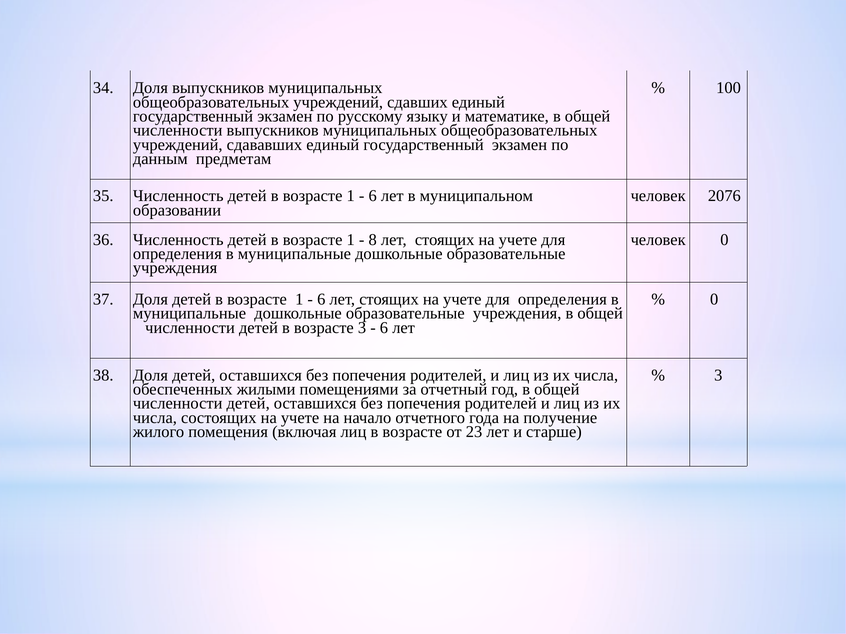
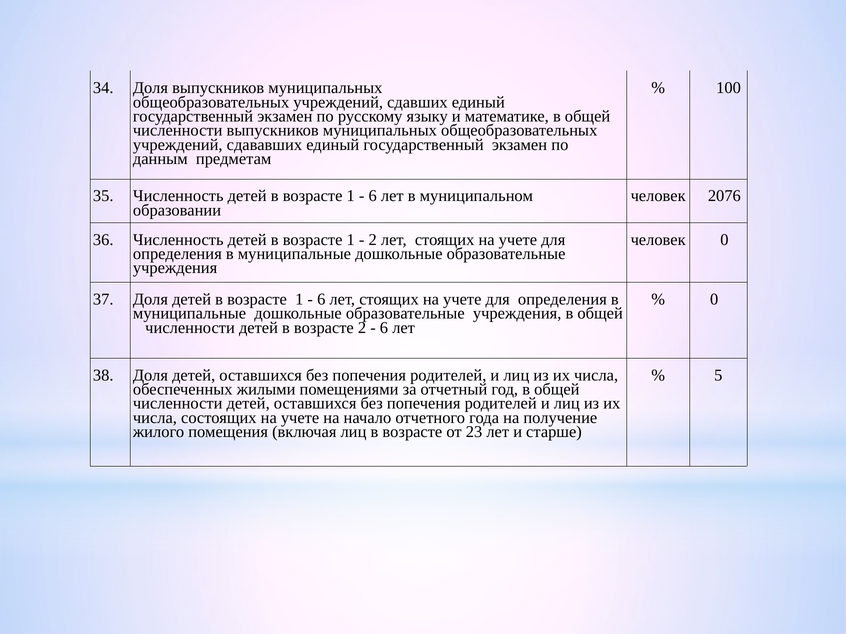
8 at (373, 240): 8 -> 2
возрасте 3: 3 -> 2
3 at (718, 375): 3 -> 5
